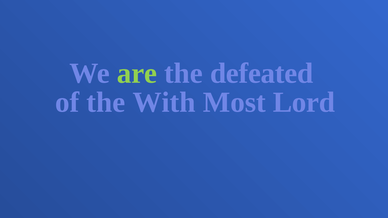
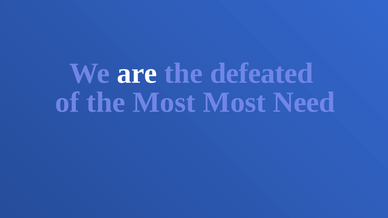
are colour: light green -> white
the With: With -> Most
Lord: Lord -> Need
